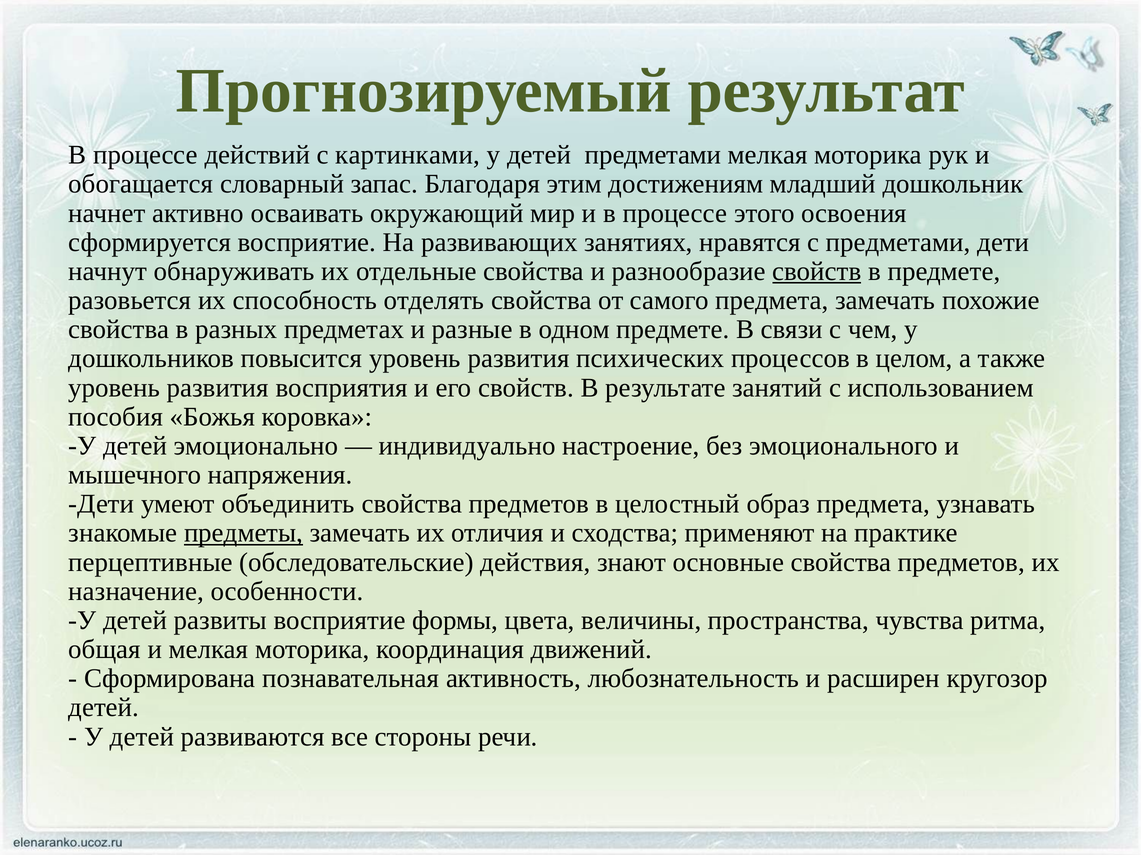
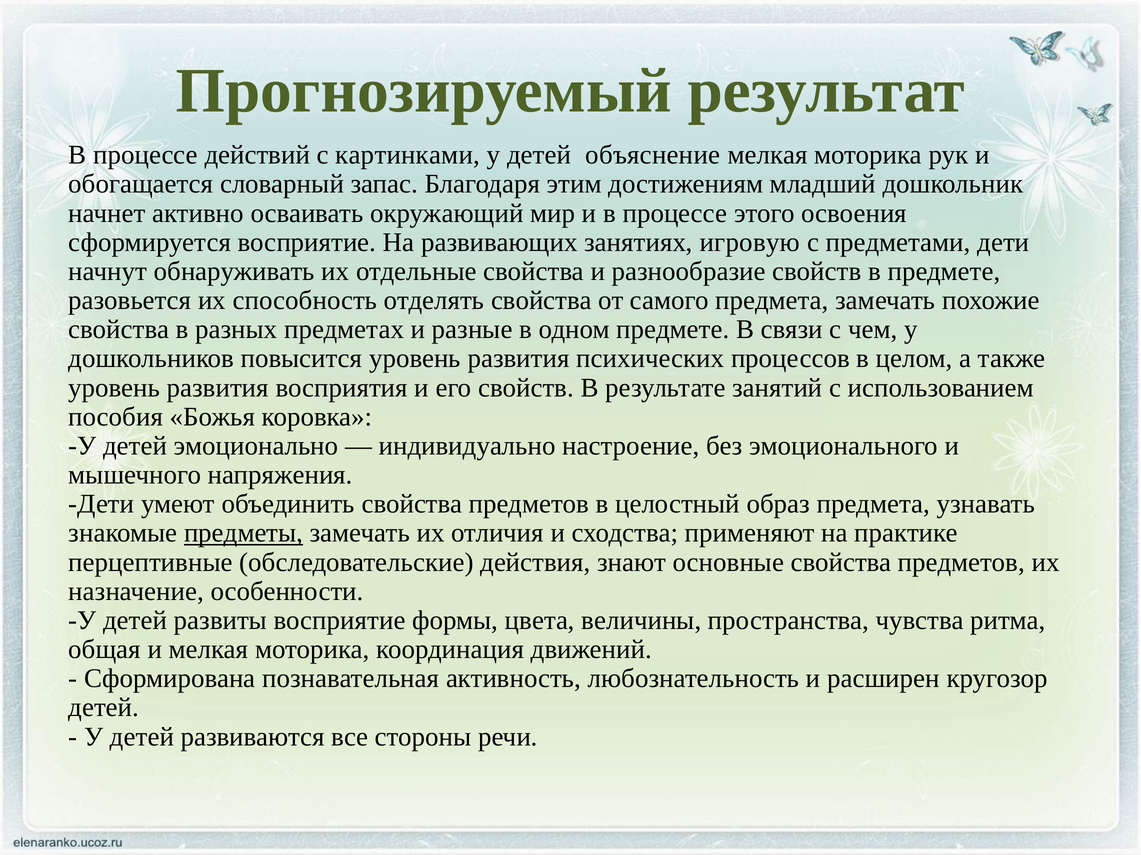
детей предметами: предметами -> объяснение
нравятся: нравятся -> игровую
свойств at (817, 272) underline: present -> none
